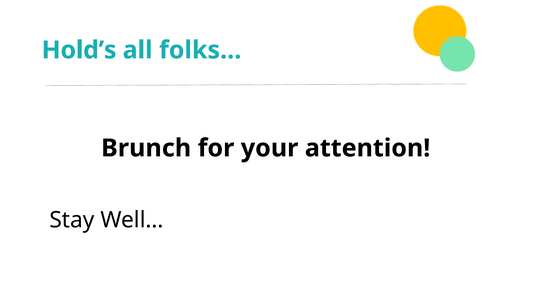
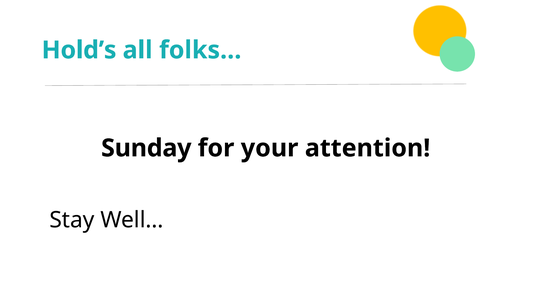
Brunch: Brunch -> Sunday
